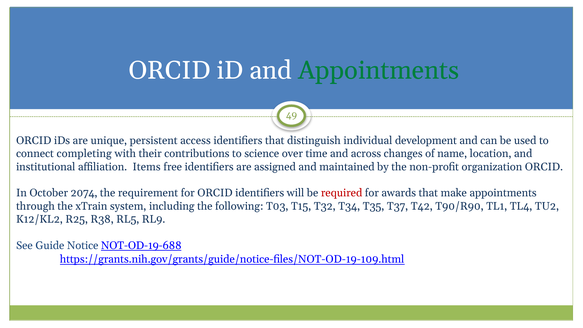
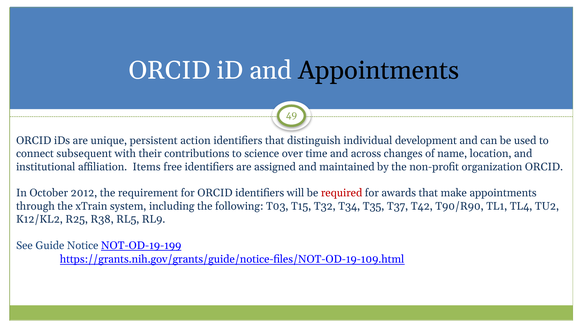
Appointments at (379, 71) colour: green -> black
access: access -> action
completing: completing -> subsequent
2074: 2074 -> 2012
NOT-OD-19-688: NOT-OD-19-688 -> NOT-OD-19-199
